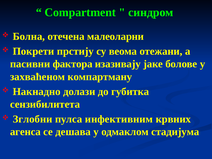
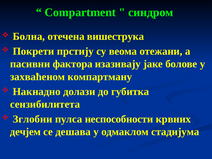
малеоларни: малеоларни -> вишеструка
инфективним: инфективним -> неспособности
агенса: агенса -> дечјем
